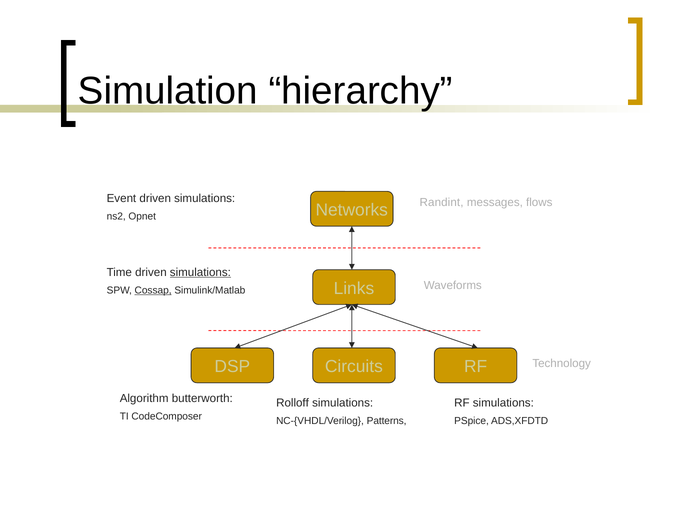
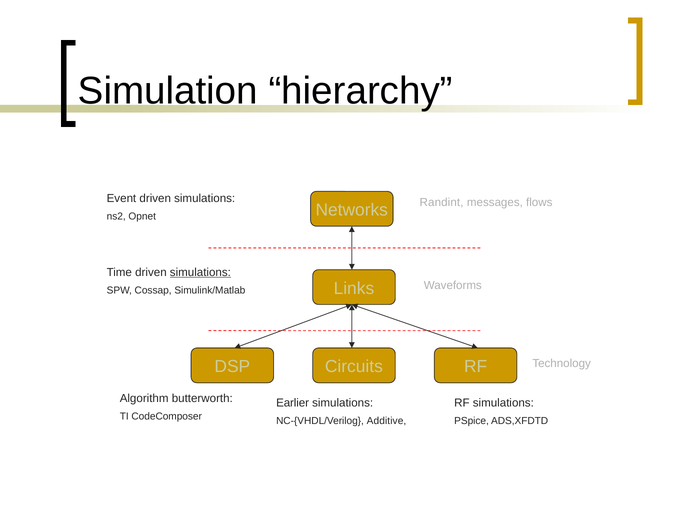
Cossap underline: present -> none
Rolloff: Rolloff -> Earlier
Patterns: Patterns -> Additive
